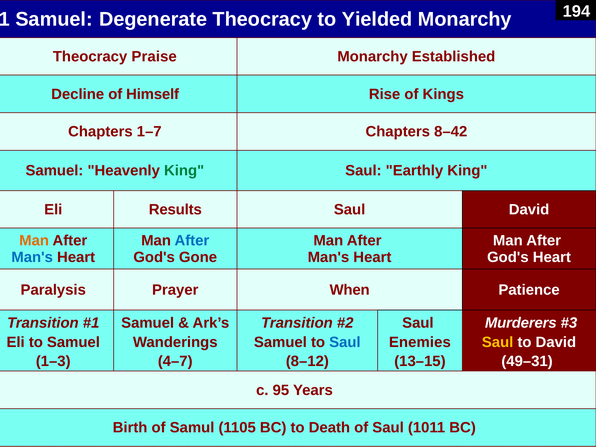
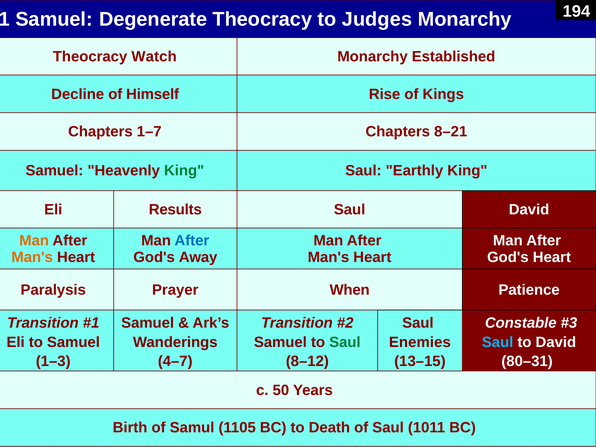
Yielded: Yielded -> Judges
Praise: Praise -> Watch
8–42: 8–42 -> 8–21
Man's at (32, 257) colour: blue -> orange
Gone: Gone -> Away
Murderers: Murderers -> Constable
Saul at (345, 342) colour: blue -> green
Saul at (498, 342) colour: yellow -> light blue
49–31: 49–31 -> 80–31
95: 95 -> 50
